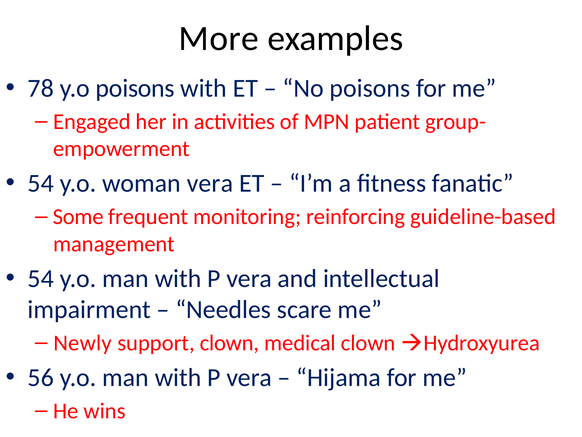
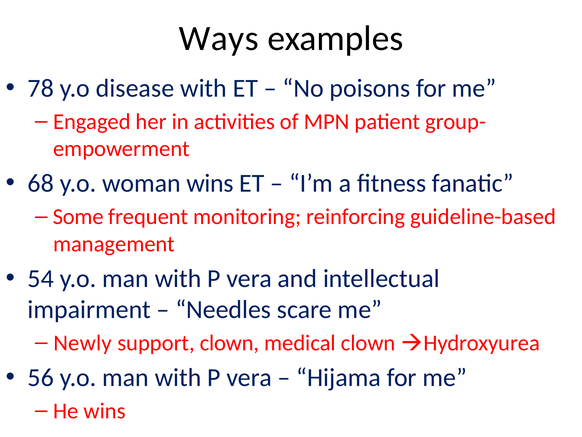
More: More -> Ways
y.o poisons: poisons -> disease
54 at (41, 183): 54 -> 68
woman vera: vera -> wins
